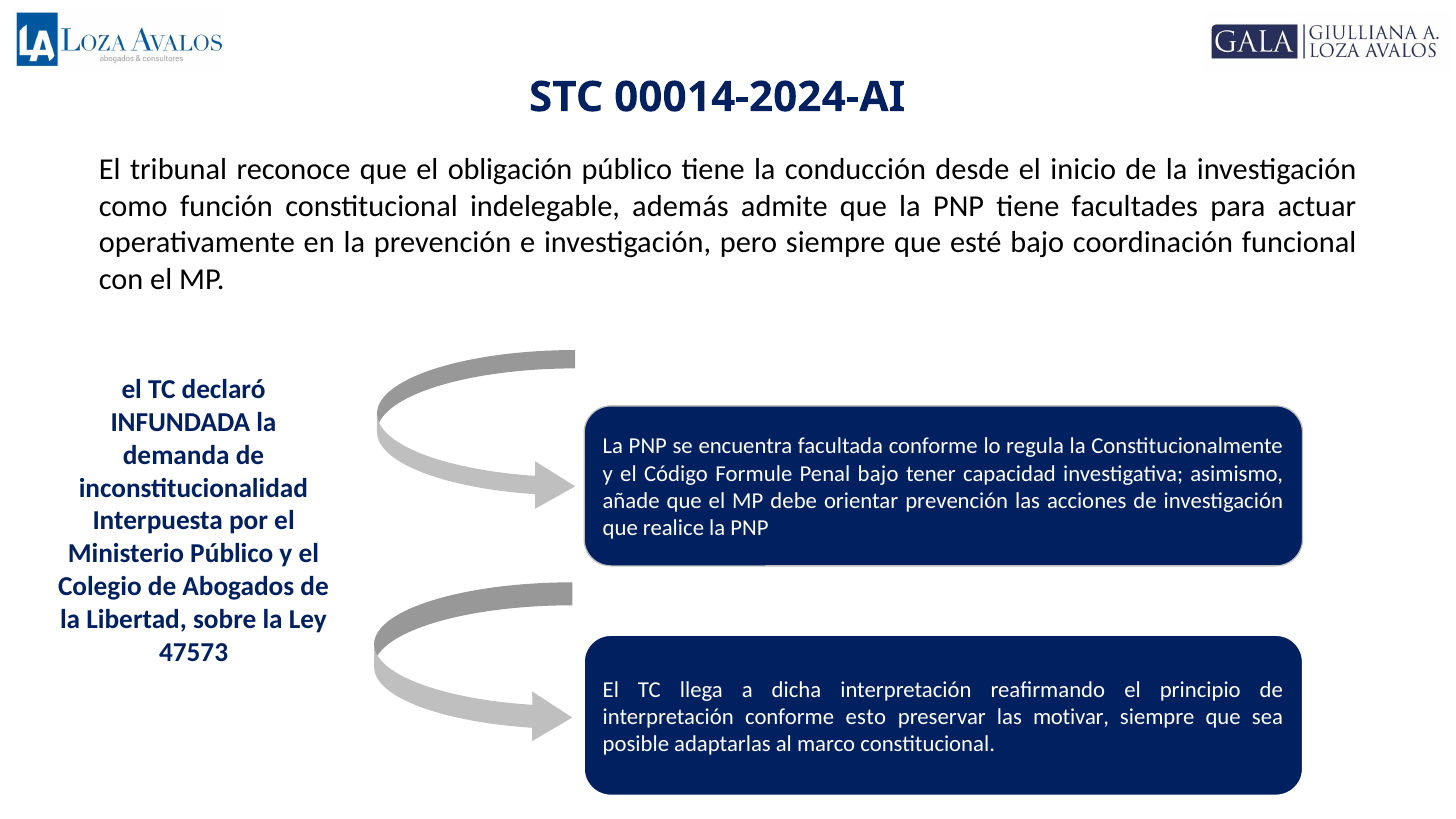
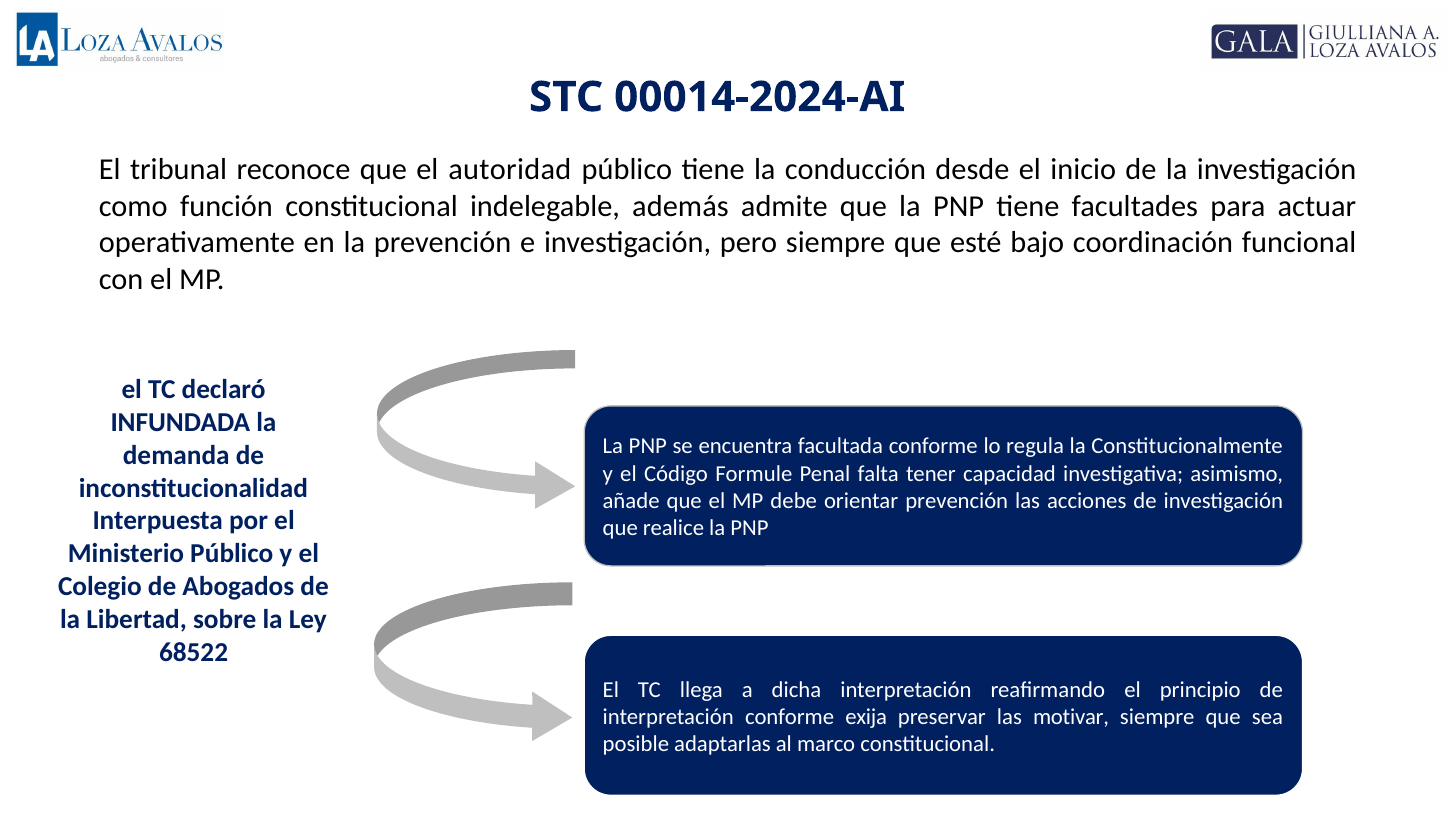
obligación: obligación -> autoridad
Penal bajo: bajo -> falta
47573: 47573 -> 68522
esto: esto -> exija
